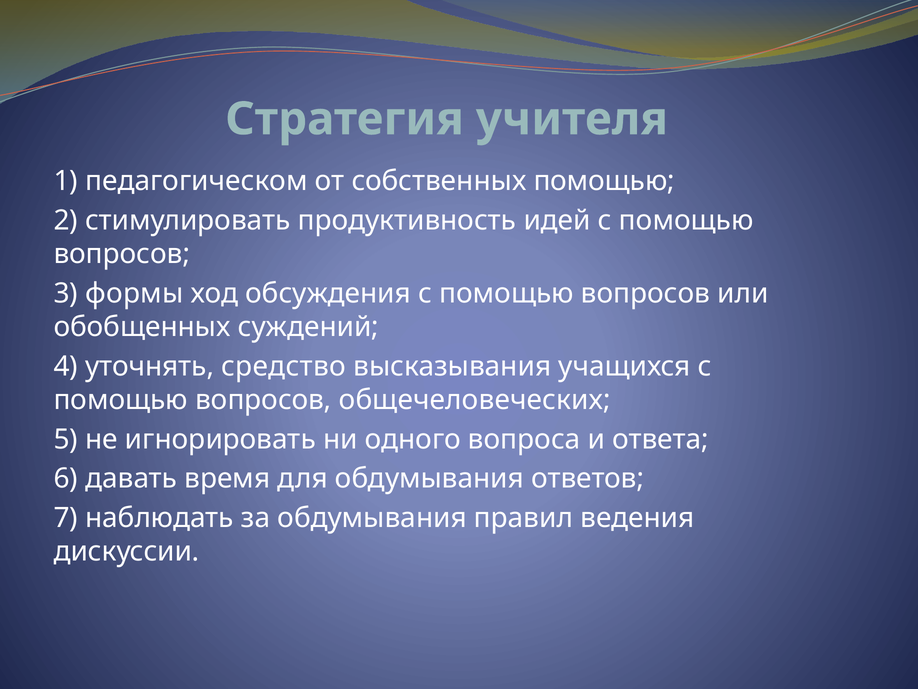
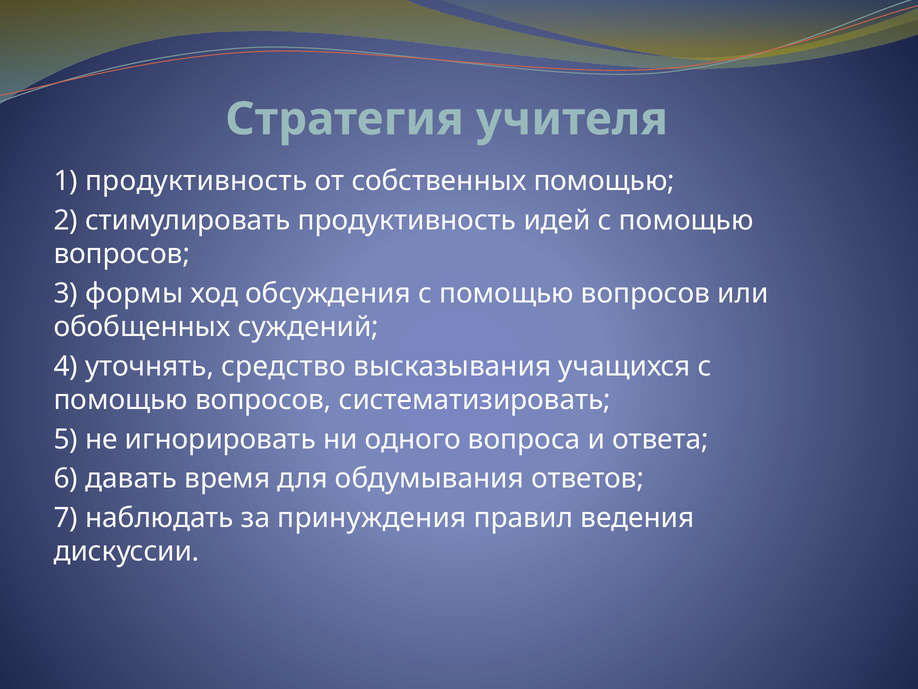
1 педагогическом: педагогическом -> продуктивность
общечеловеческих: общечеловеческих -> систематизировать
за обдумывания: обдумывания -> принуждения
